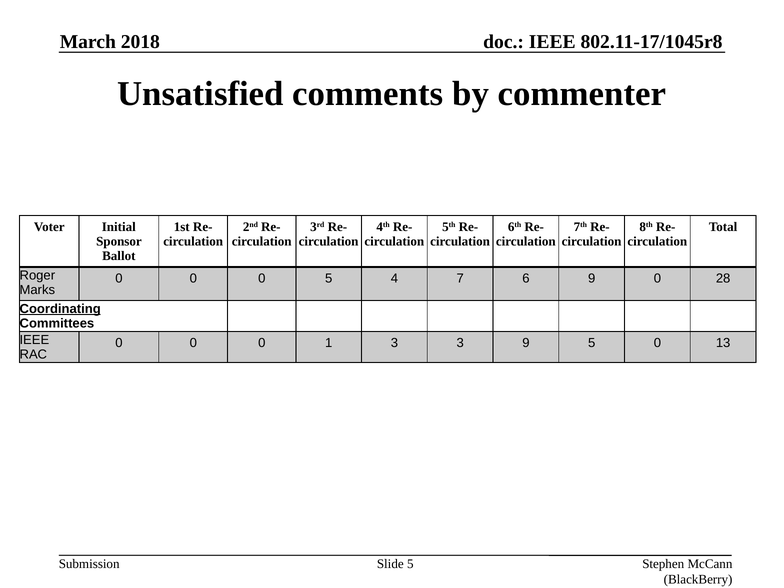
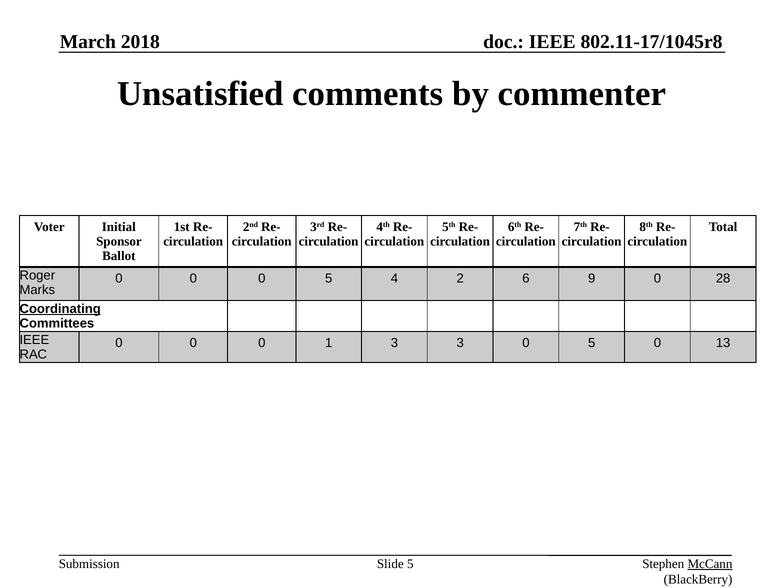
7: 7 -> 2
3 9: 9 -> 0
McCann underline: none -> present
